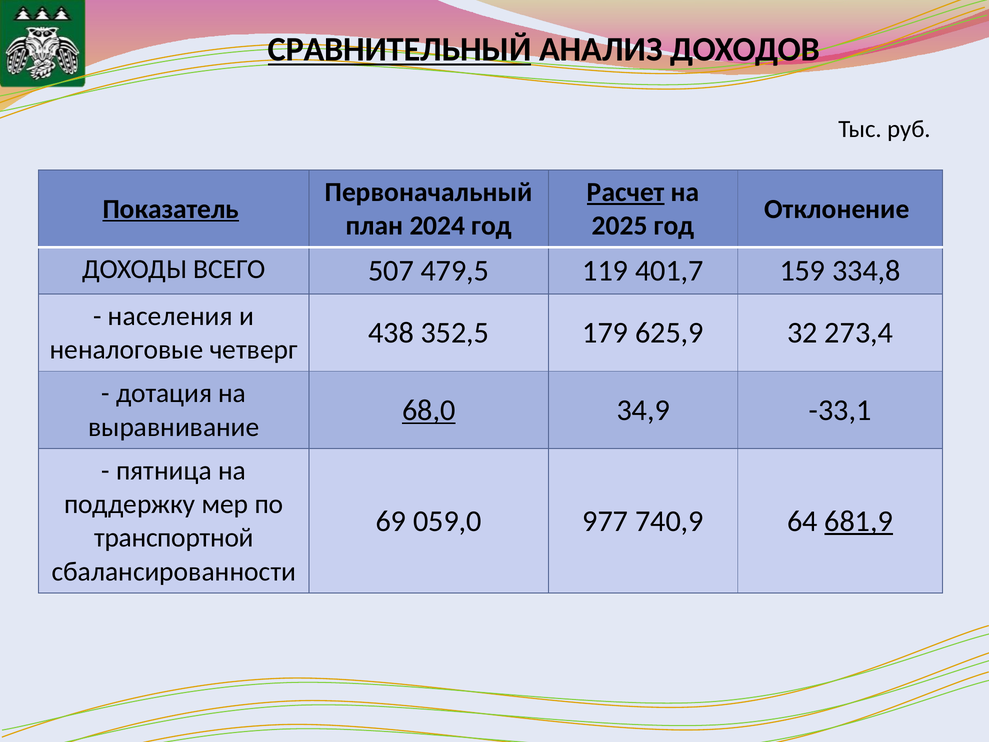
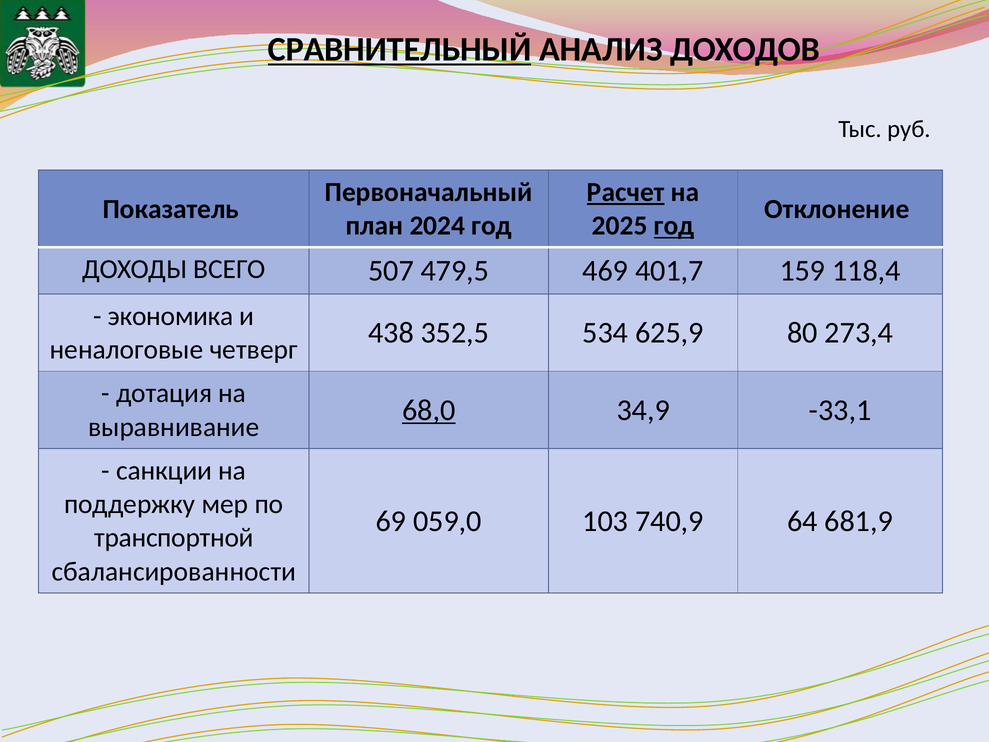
Показатель underline: present -> none
год at (674, 226) underline: none -> present
119: 119 -> 469
334,8: 334,8 -> 118,4
населения: населения -> экономика
179: 179 -> 534
32: 32 -> 80
пятница: пятница -> санкции
977: 977 -> 103
681,9 underline: present -> none
